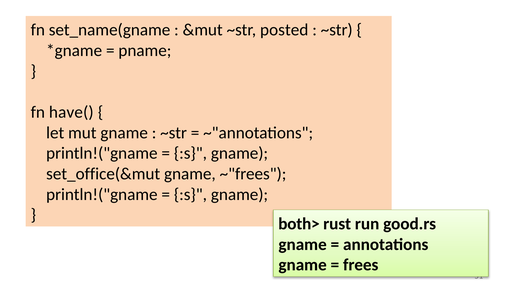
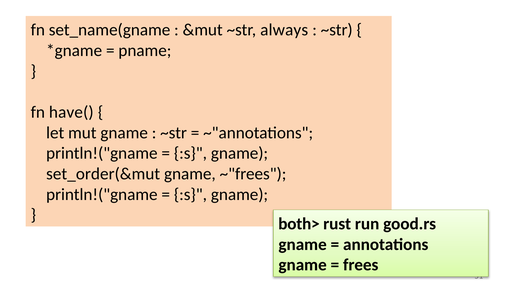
posted: posted -> always
set_office(&mut: set_office(&mut -> set_order(&mut
